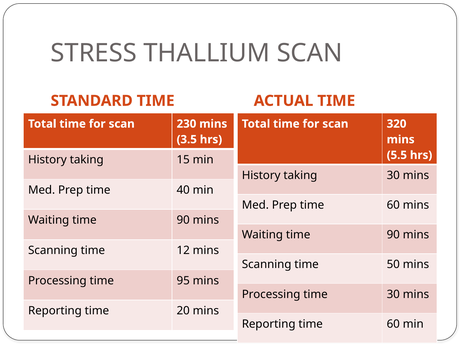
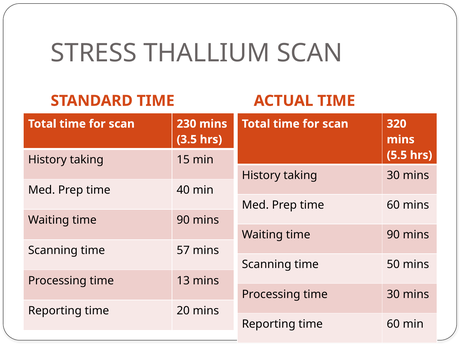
12: 12 -> 57
95: 95 -> 13
